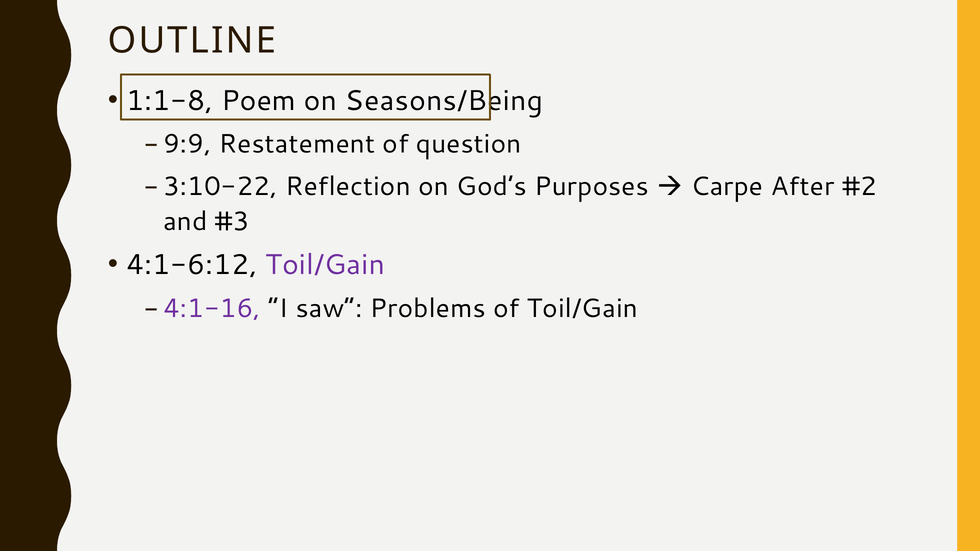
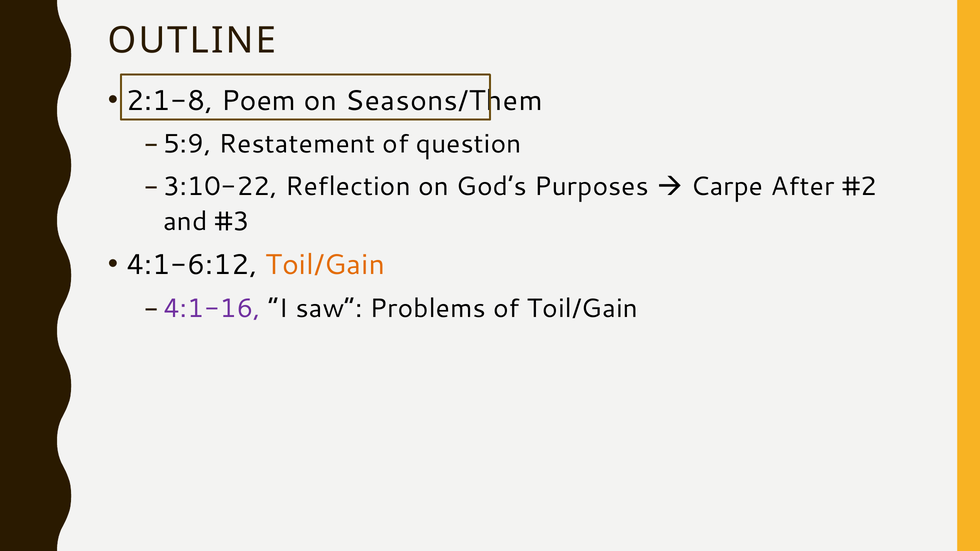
1:1-8: 1:1-8 -> 2:1-8
Seasons/Being: Seasons/Being -> Seasons/Them
9:9: 9:9 -> 5:9
Toil/Gain at (325, 265) colour: purple -> orange
